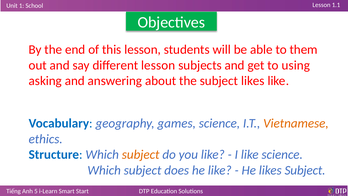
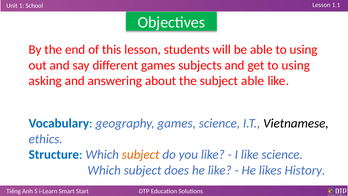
able to them: them -> using
different lesson: lesson -> games
subject likes: likes -> able
Vietnamese colour: orange -> black
likes Subject: Subject -> History
